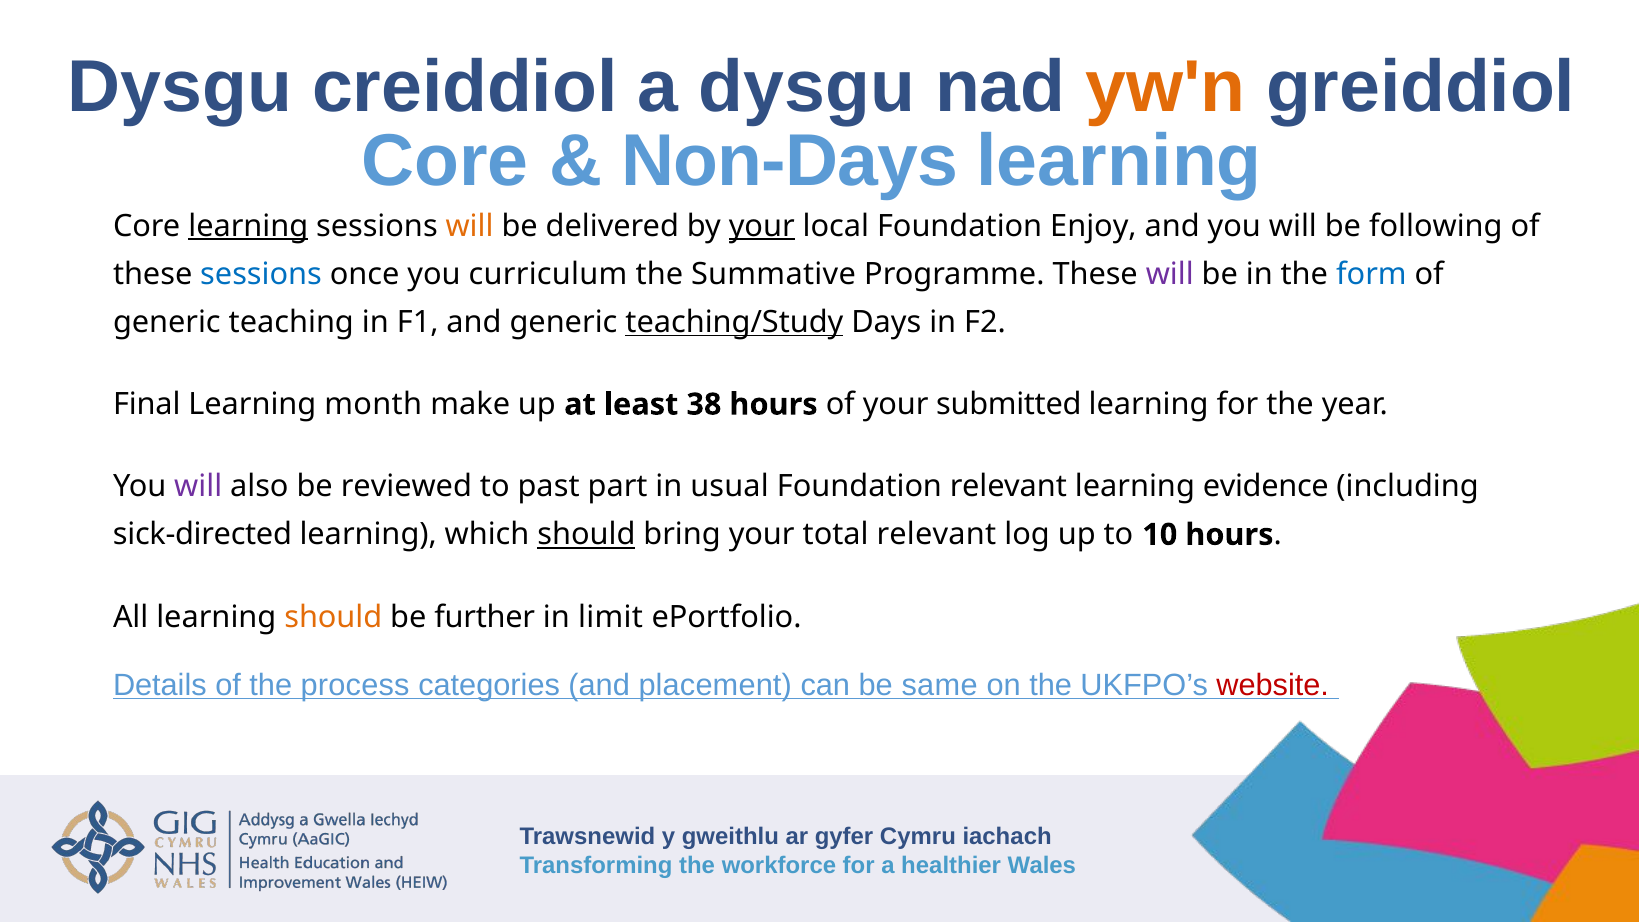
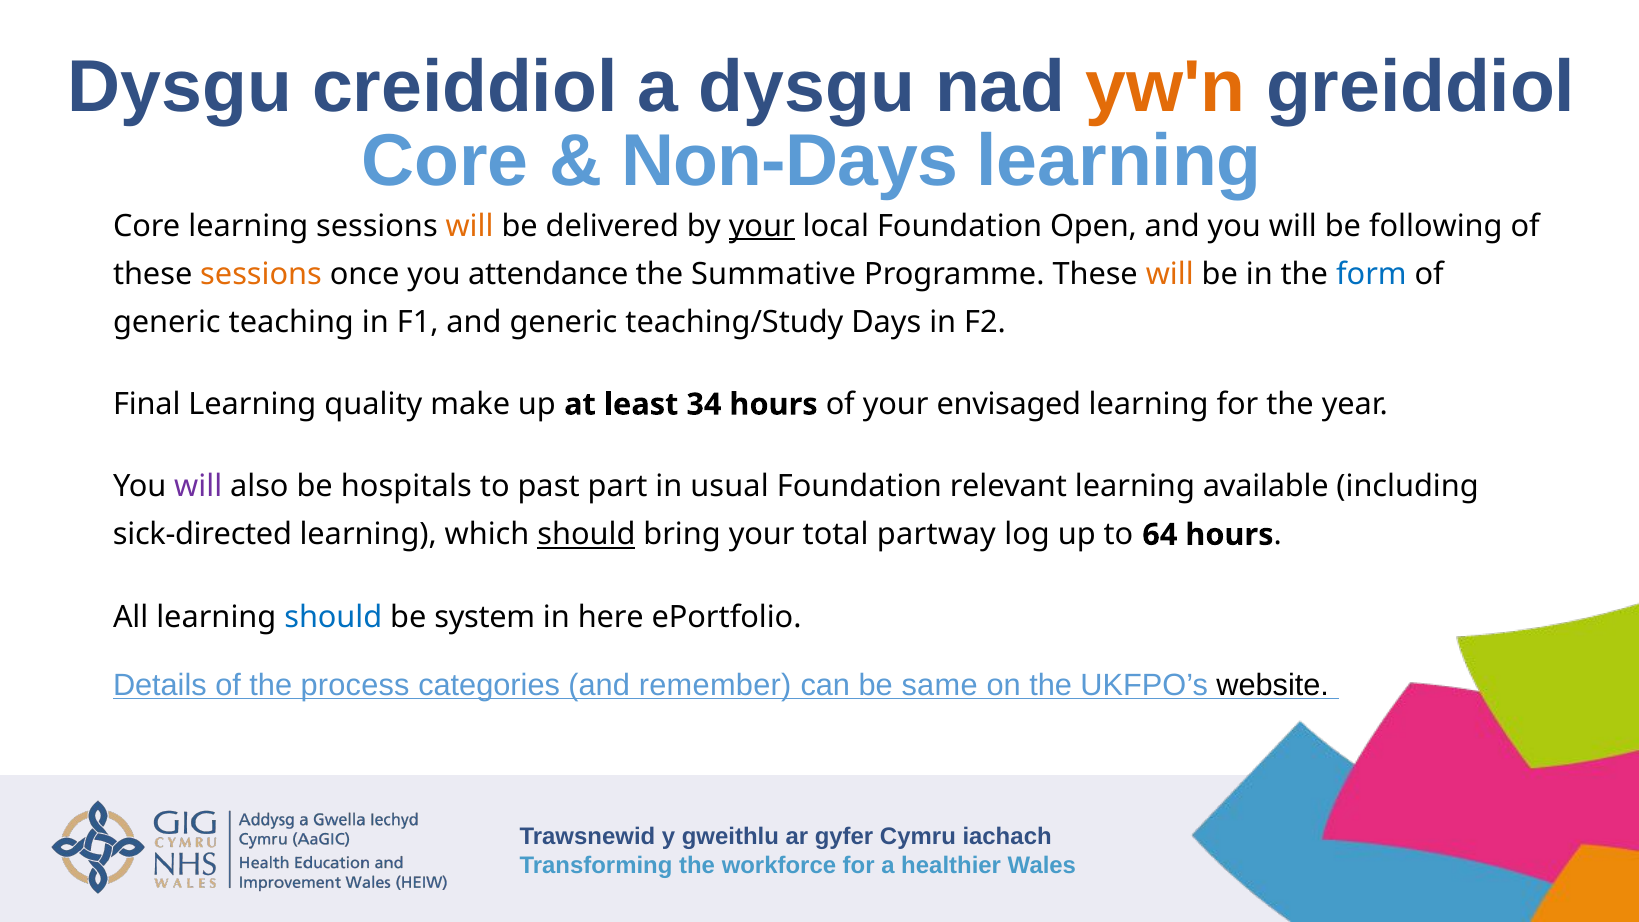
learning at (248, 226) underline: present -> none
Enjoy: Enjoy -> Open
sessions at (261, 274) colour: blue -> orange
curriculum: curriculum -> attendance
will at (1170, 274) colour: purple -> orange
teaching/Study underline: present -> none
month: month -> quality
38: 38 -> 34
submitted: submitted -> envisaged
reviewed: reviewed -> hospitals
evidence: evidence -> available
total relevant: relevant -> partway
10: 10 -> 64
should at (333, 617) colour: orange -> blue
further: further -> system
limit: limit -> here
placement: placement -> remember
website colour: red -> black
